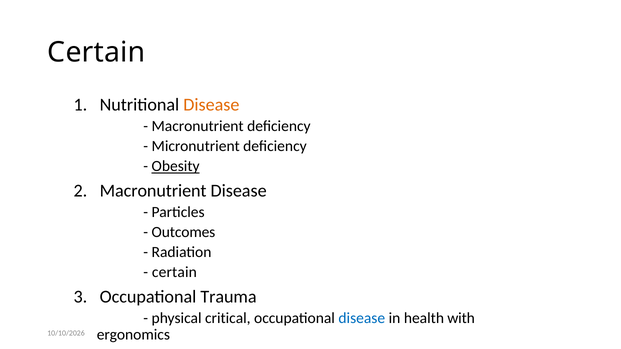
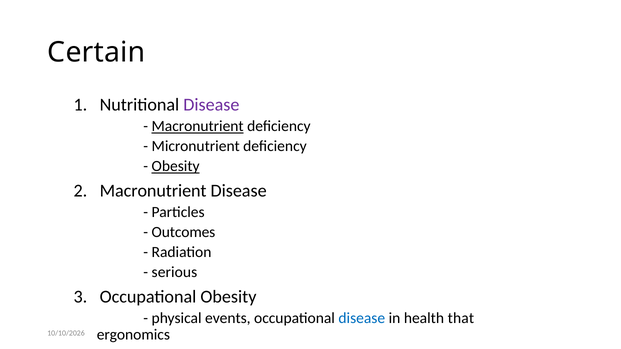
Disease at (211, 105) colour: orange -> purple
Macronutrient at (198, 126) underline: none -> present
certain at (174, 272): certain -> serious
Occupational Trauma: Trauma -> Obesity
critical: critical -> events
with: with -> that
